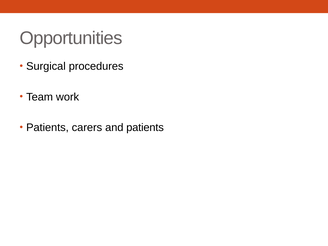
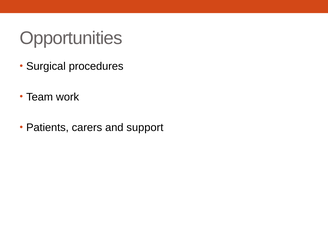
and patients: patients -> support
